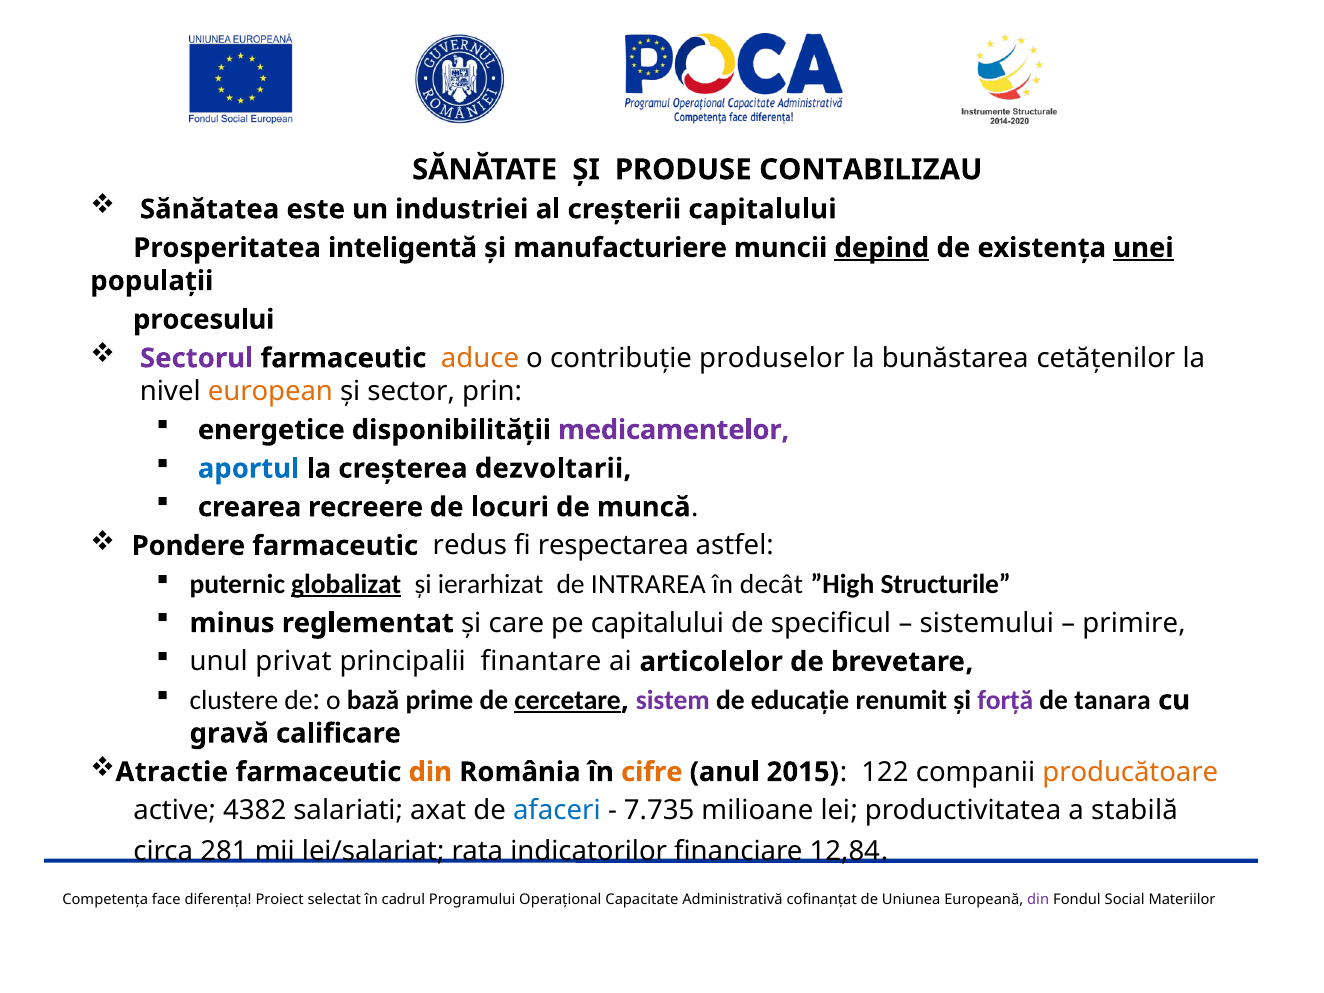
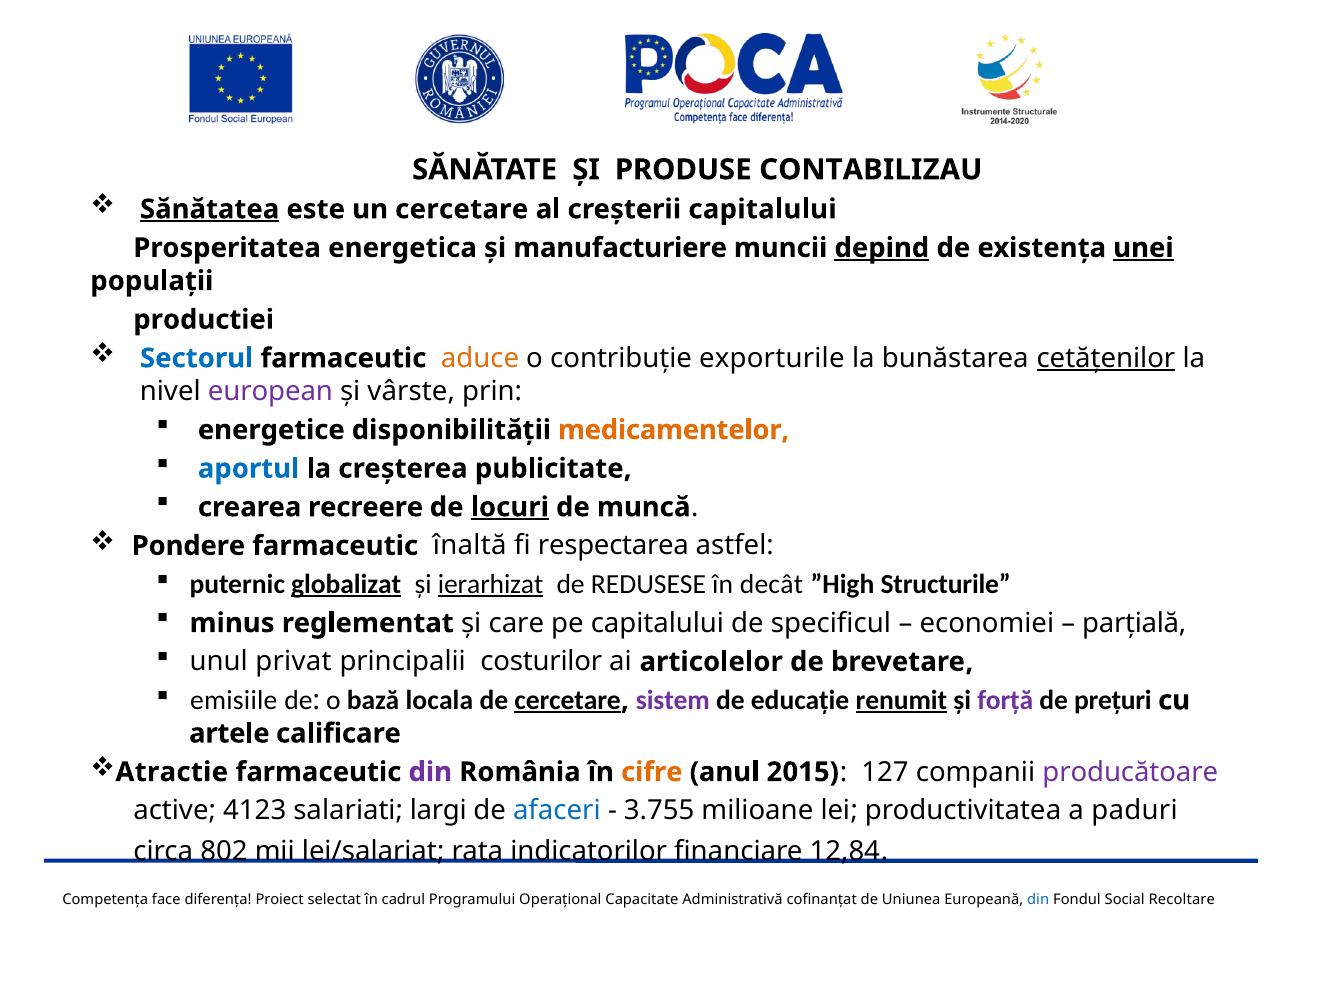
Sănătatea underline: none -> present
un industriei: industriei -> cercetare
inteligentă: inteligentă -> energetica
procesului: procesului -> productiei
Sectorul colour: purple -> blue
produselor: produselor -> exporturile
cetățenilor underline: none -> present
european colour: orange -> purple
sector: sector -> vârste
medicamentelor colour: purple -> orange
dezvoltarii: dezvoltarii -> publicitate
locuri underline: none -> present
redus: redus -> înaltă
ierarhizat underline: none -> present
INTRAREA: INTRAREA -> REDUSESE
sistemului: sistemului -> economiei
primire: primire -> parțială
finantare: finantare -> costurilor
clustere: clustere -> emisiile
prime: prime -> locala
renumit underline: none -> present
tanara: tanara -> prețuri
gravă: gravă -> artele
din at (430, 772) colour: orange -> purple
122: 122 -> 127
producătoare colour: orange -> purple
4382: 4382 -> 4123
axat: axat -> largi
7.735: 7.735 -> 3.755
stabilă: stabilă -> paduri
281: 281 -> 802
din at (1038, 899) colour: purple -> blue
Materiilor: Materiilor -> Recoltare
